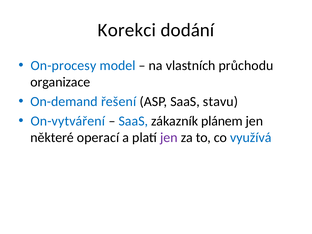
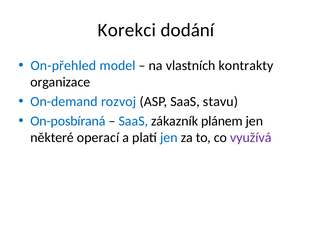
On-procesy: On-procesy -> On-přehled
průchodu: průchodu -> kontrakty
řešení: řešení -> rozvoj
On-vytváření: On-vytváření -> On-posbíraná
jen at (169, 138) colour: purple -> blue
využívá colour: blue -> purple
